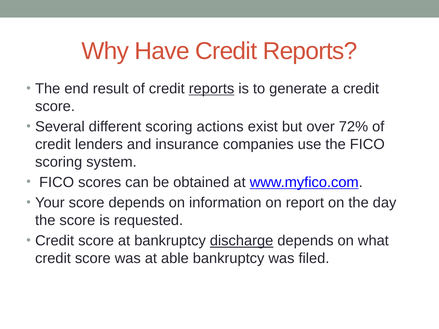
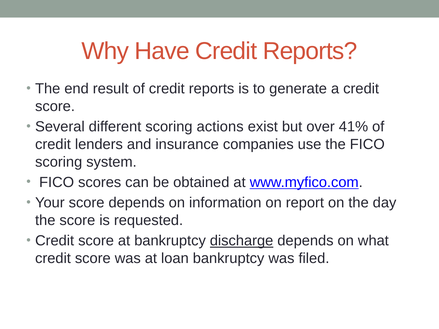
reports at (212, 89) underline: present -> none
72%: 72% -> 41%
able: able -> loan
